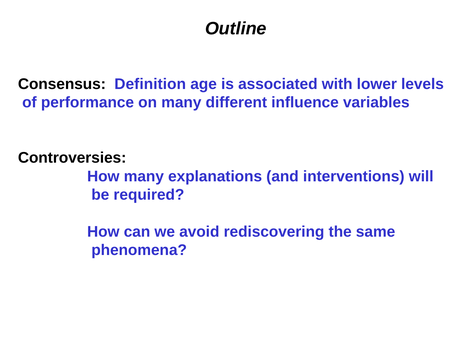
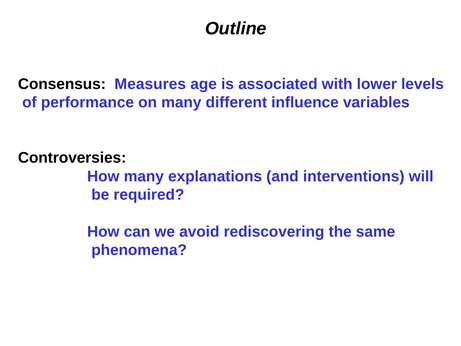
Definition: Definition -> Measures
